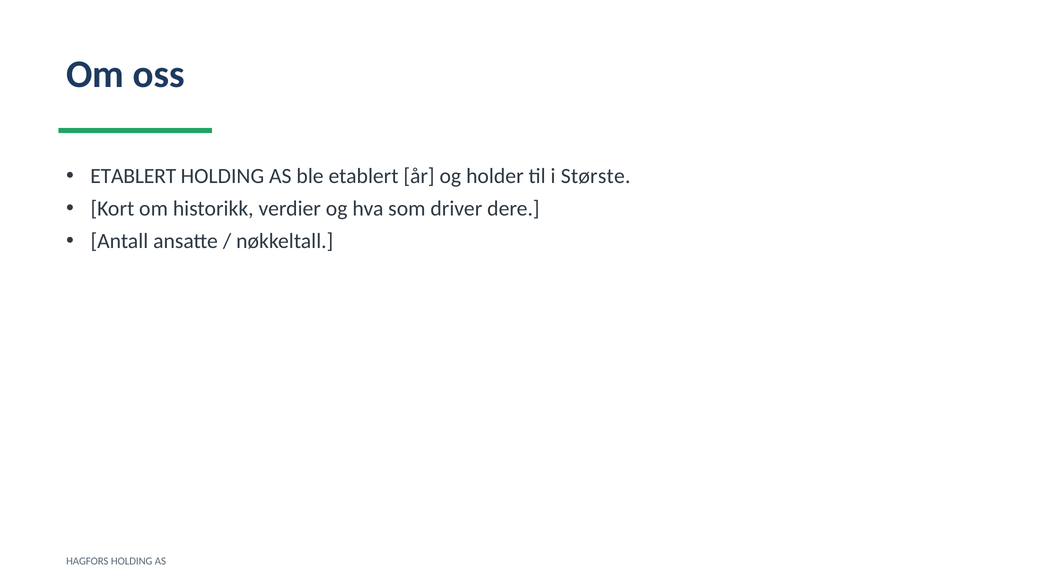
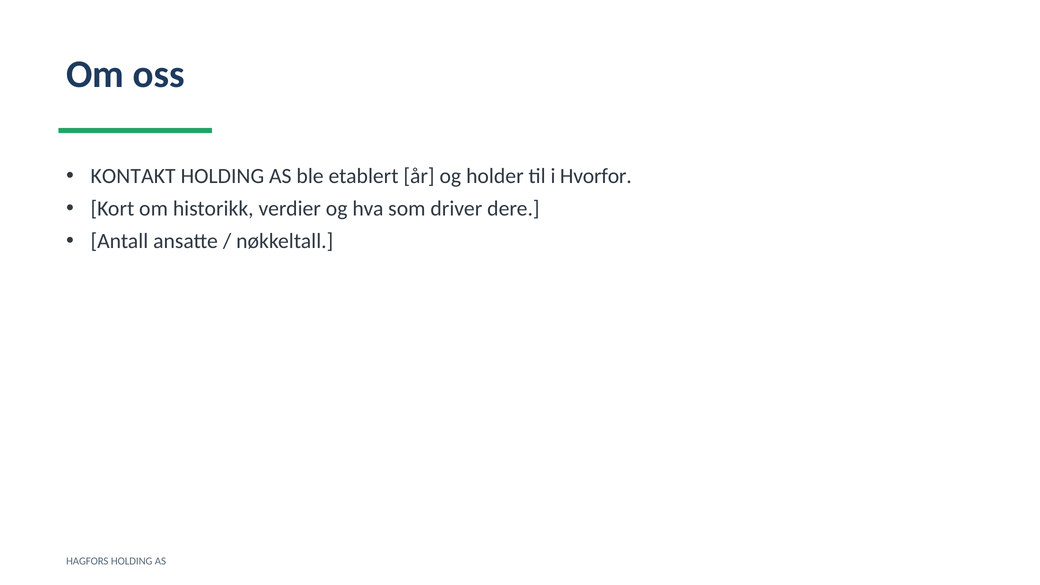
ETABLERT at (133, 176): ETABLERT -> KONTAKT
Største: Største -> Hvorfor
